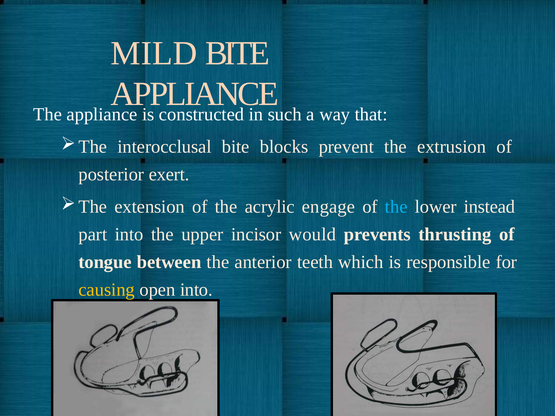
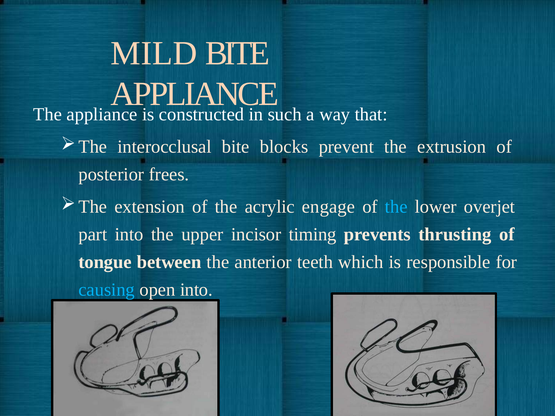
exert: exert -> frees
instead: instead -> overjet
would: would -> timing
causing colour: yellow -> light blue
